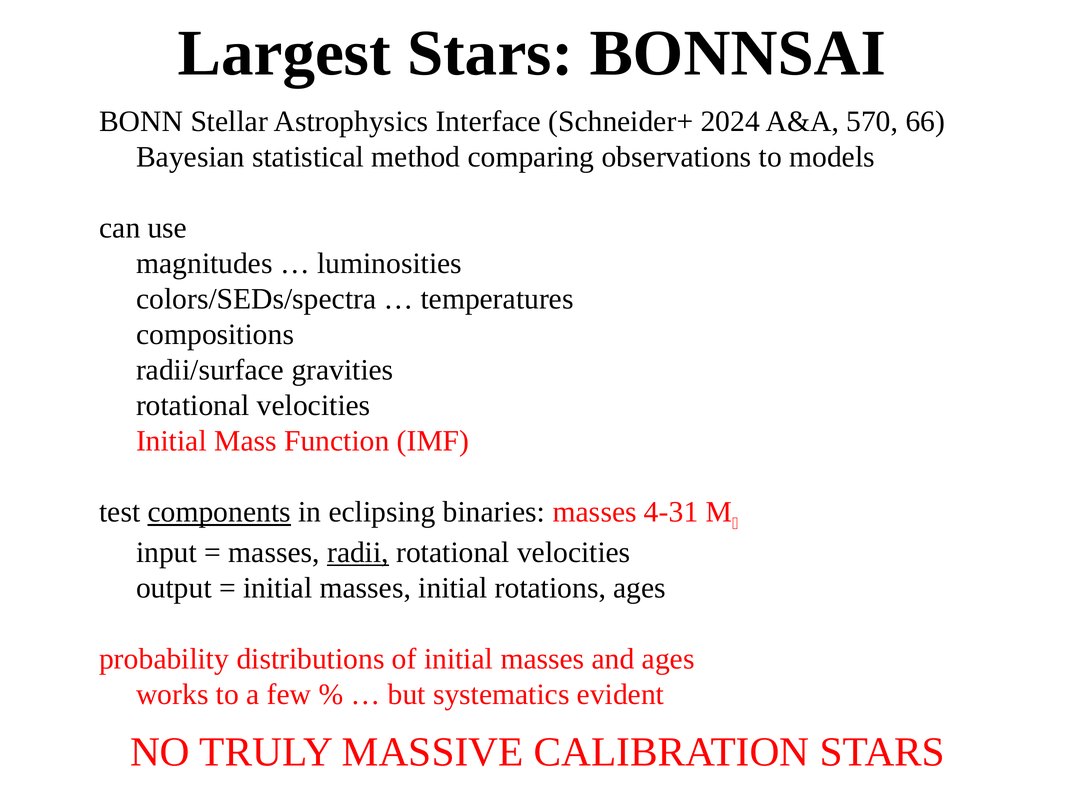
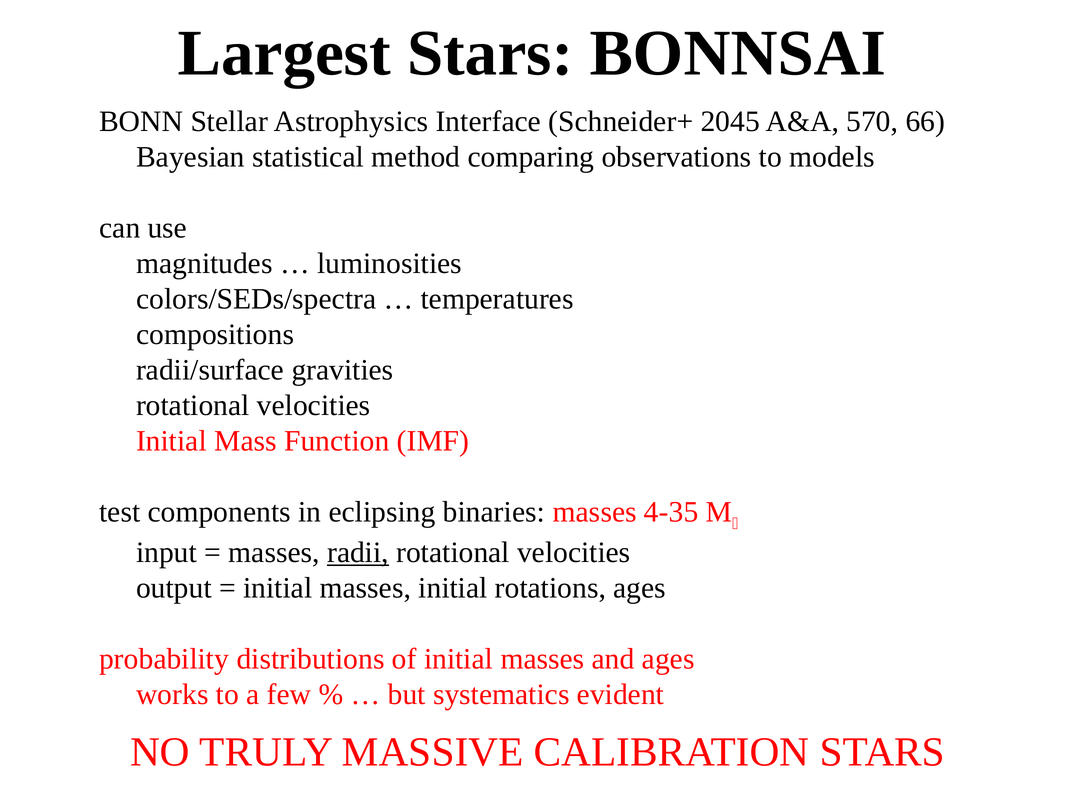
2024: 2024 -> 2045
components underline: present -> none
4-31: 4-31 -> 4-35
